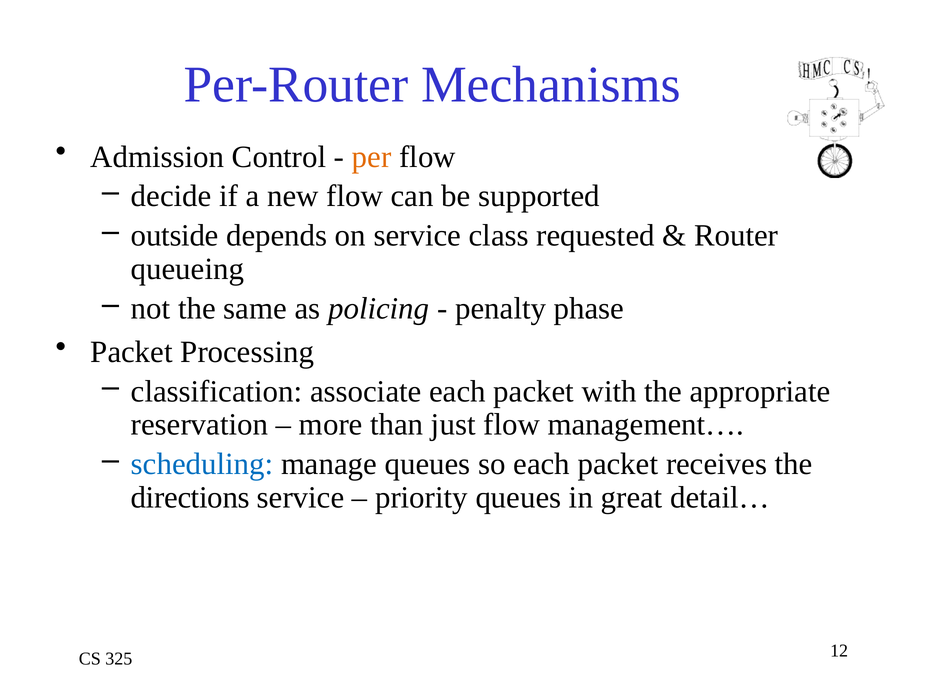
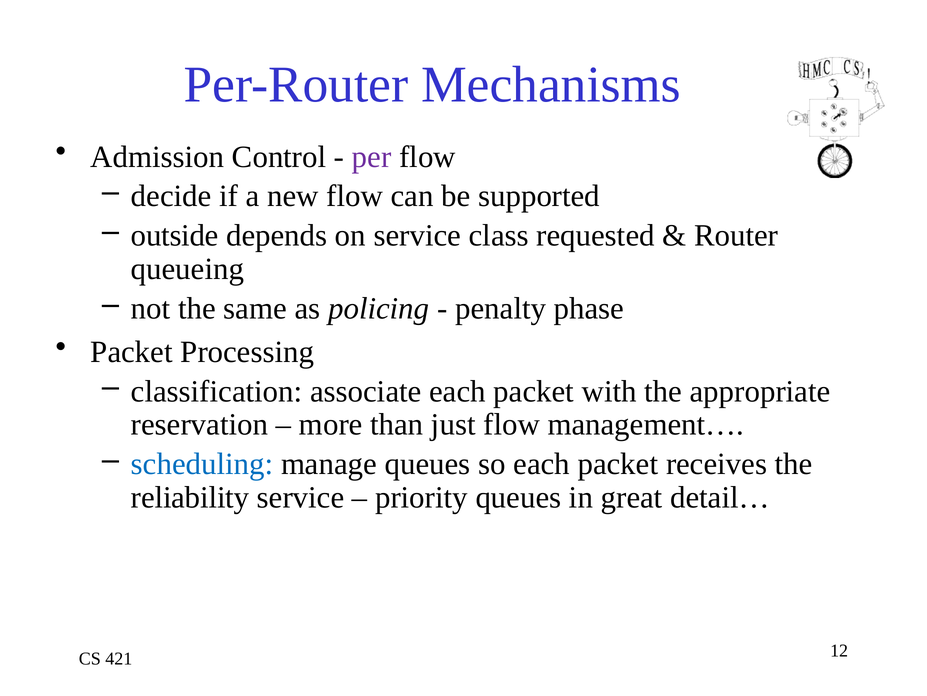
per colour: orange -> purple
directions: directions -> reliability
325: 325 -> 421
